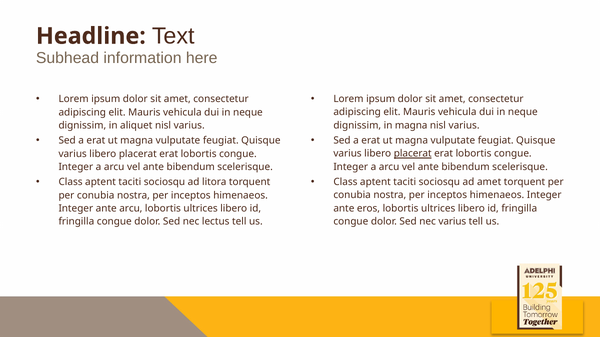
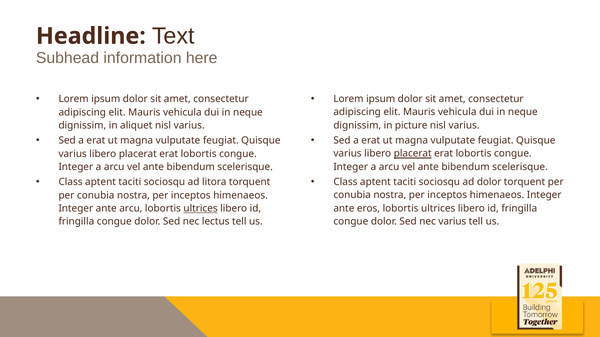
in magna: magna -> picture
ad amet: amet -> dolor
ultrices at (201, 209) underline: none -> present
